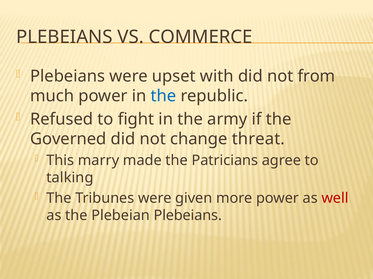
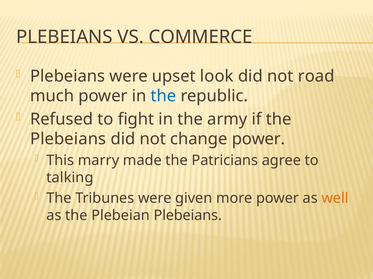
with: with -> look
from: from -> road
Governed at (68, 139): Governed -> Plebeians
change threat: threat -> power
well colour: red -> orange
